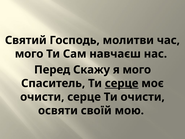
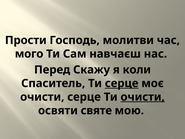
Святий: Святий -> Прости
я мого: мого -> коли
очисти at (143, 97) underline: none -> present
своїй: своїй -> святе
